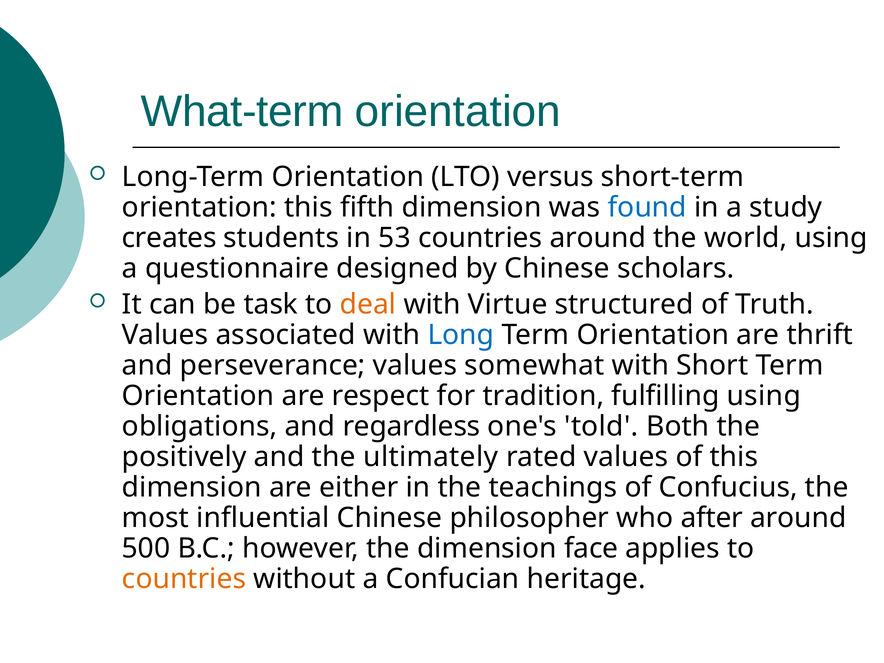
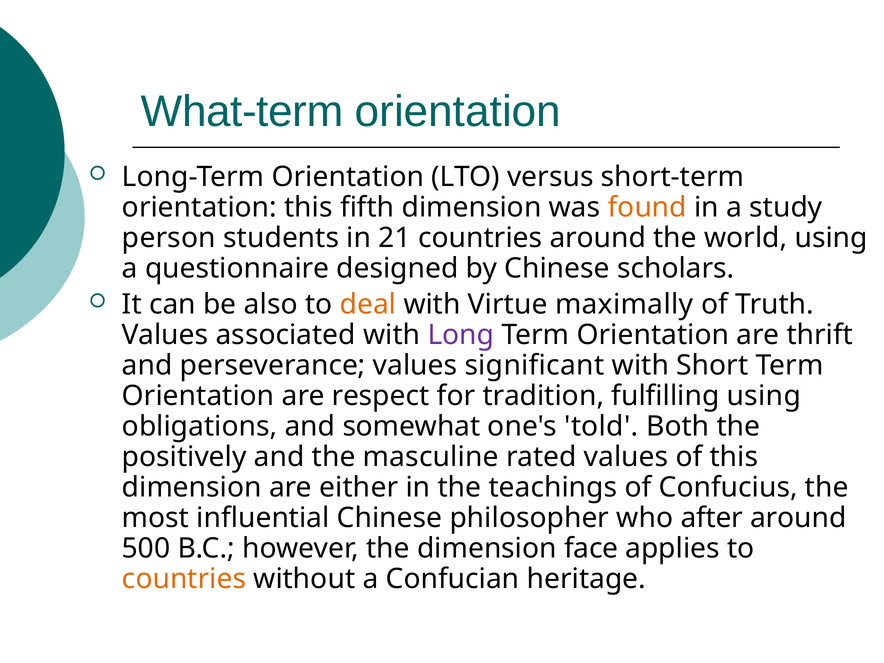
found colour: blue -> orange
creates: creates -> person
53: 53 -> 21
task: task -> also
structured: structured -> maximally
Long colour: blue -> purple
somewhat: somewhat -> significant
regardless: regardless -> somewhat
ultimately: ultimately -> masculine
